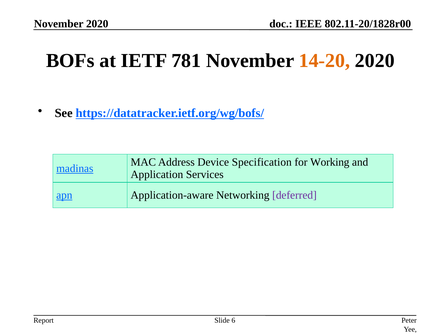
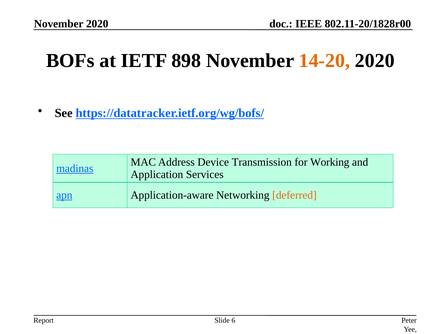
781: 781 -> 898
Specification: Specification -> Transmission
deferred colour: purple -> orange
